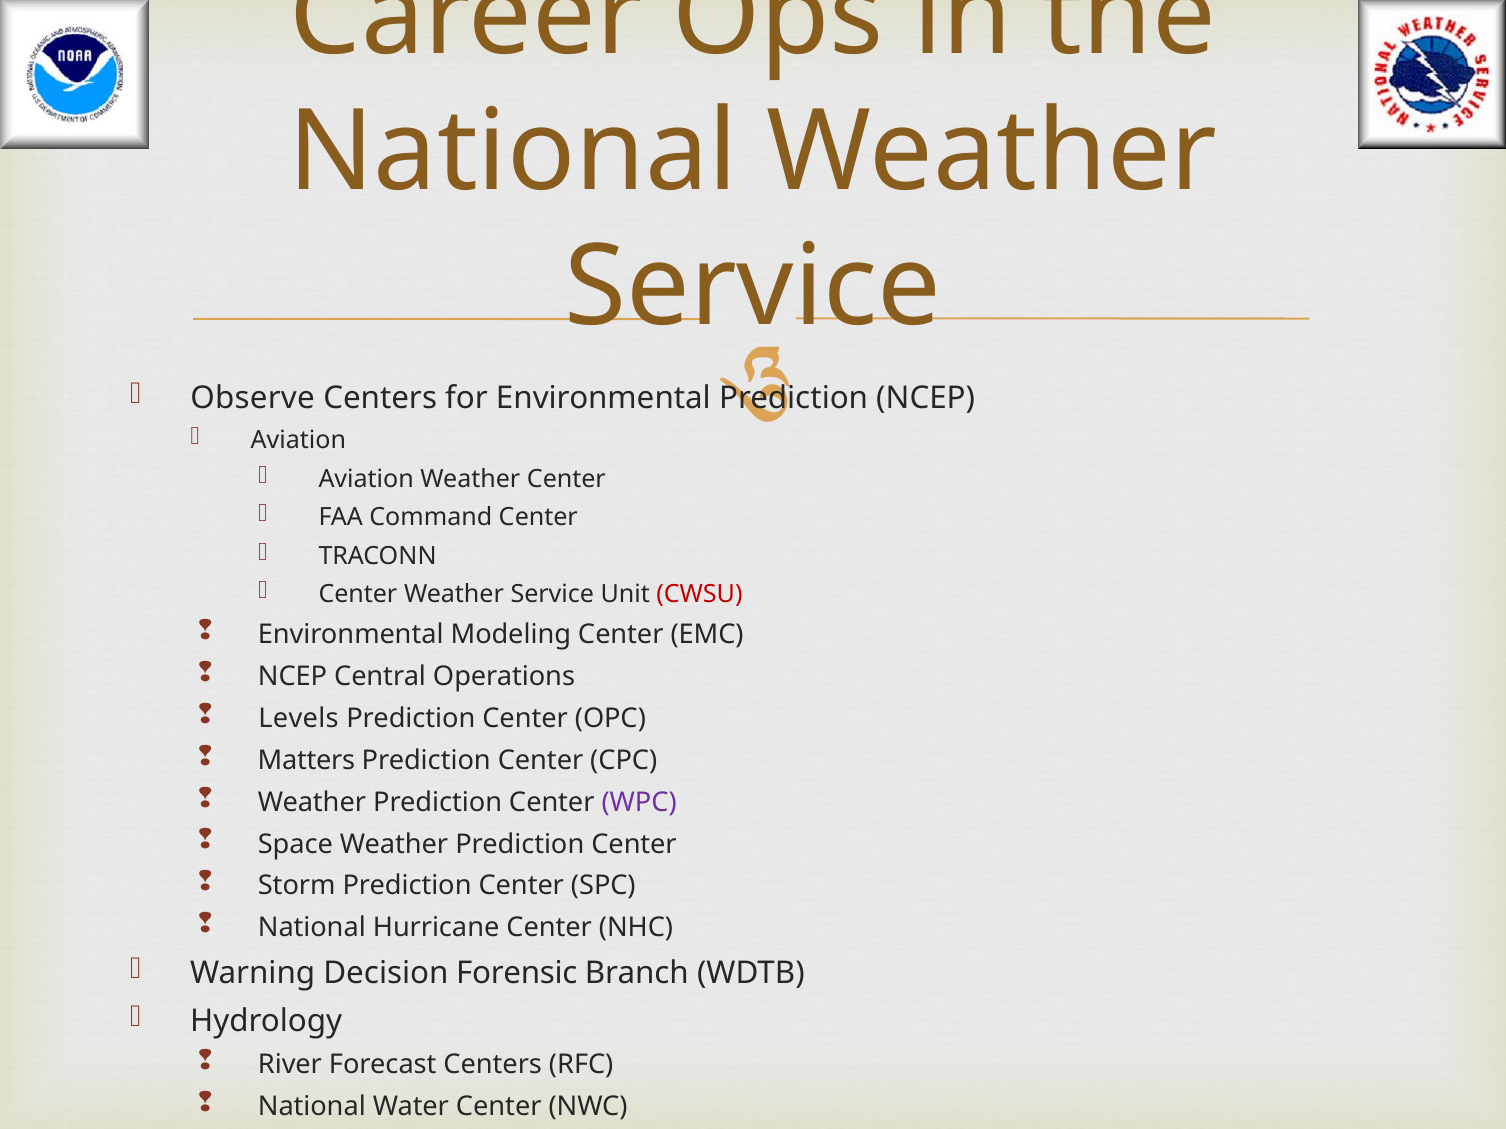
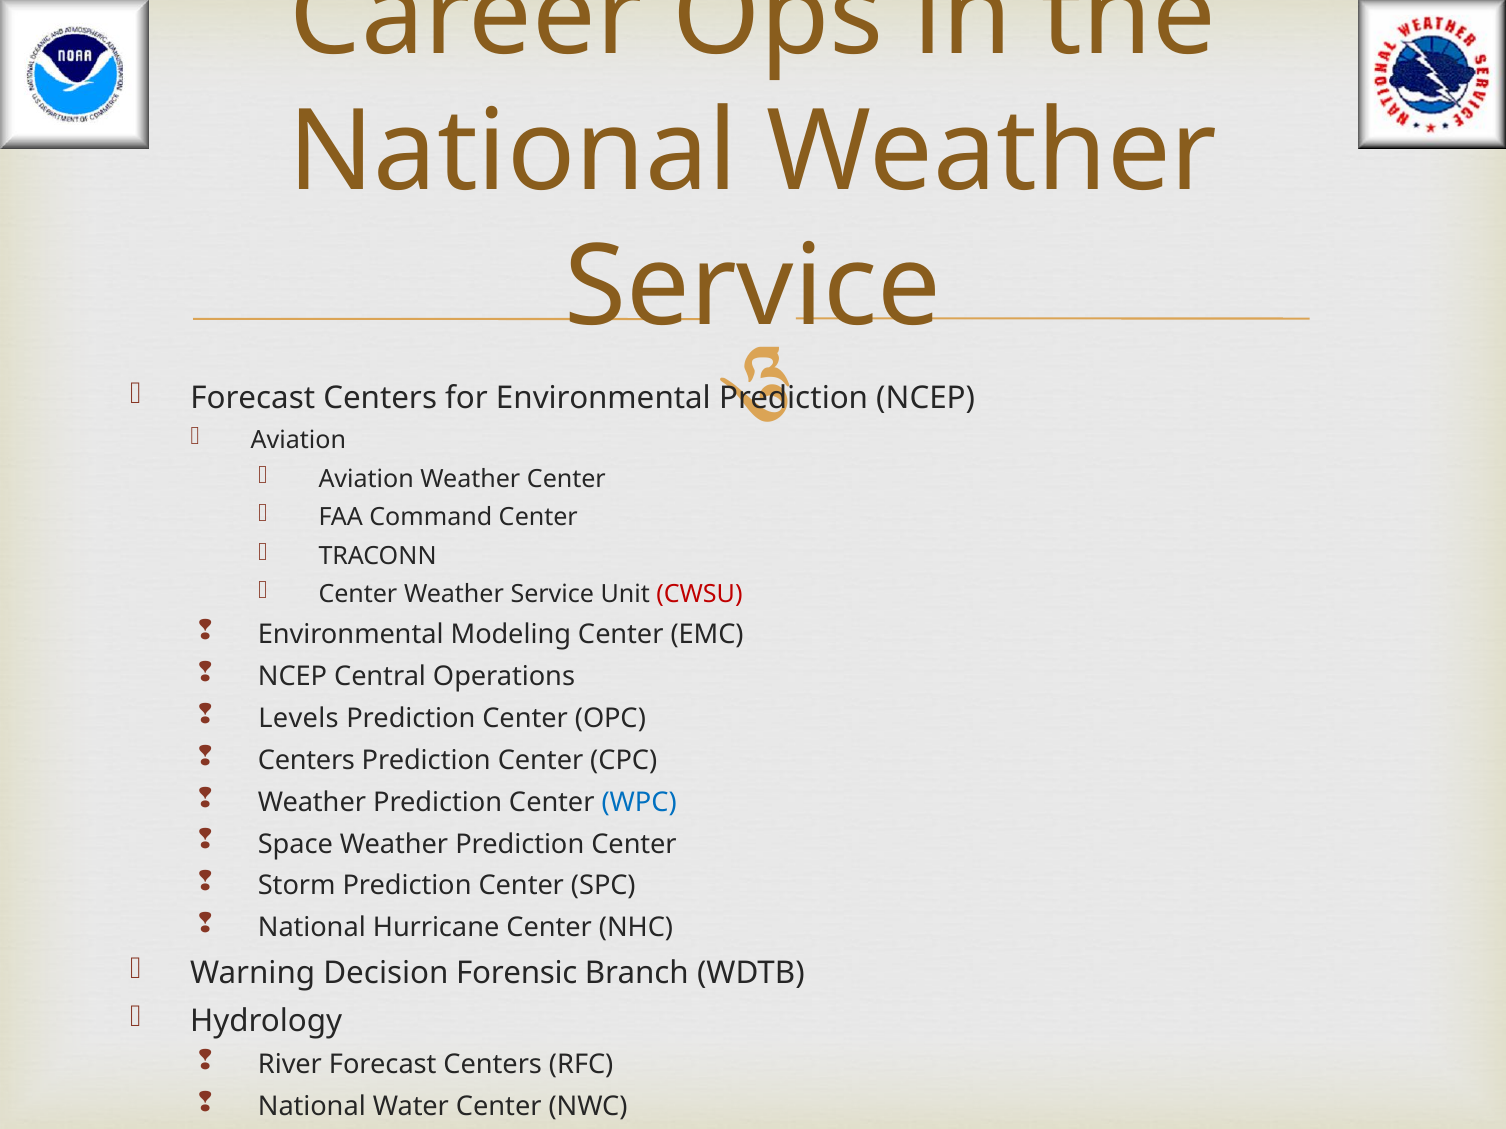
Observe at (253, 399): Observe -> Forecast
Matters at (306, 761): Matters -> Centers
WPC colour: purple -> blue
